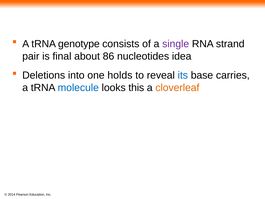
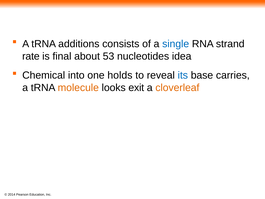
genotype: genotype -> additions
single colour: purple -> blue
pair: pair -> rate
86: 86 -> 53
Deletions: Deletions -> Chemical
molecule colour: blue -> orange
this: this -> exit
